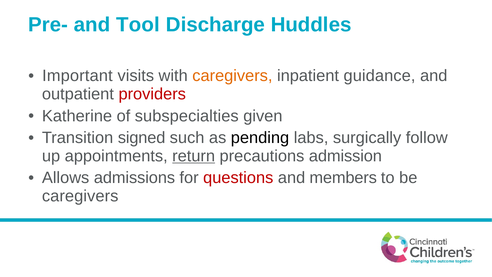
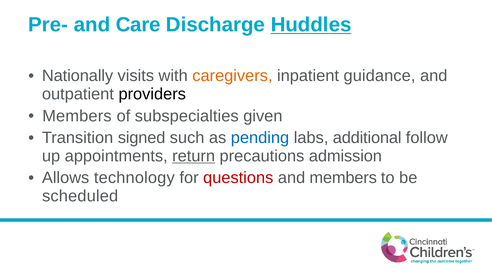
Tool: Tool -> Care
Huddles underline: none -> present
Important: Important -> Nationally
providers colour: red -> black
Katherine at (77, 116): Katherine -> Members
pending colour: black -> blue
surgically: surgically -> additional
admissions: admissions -> technology
caregivers at (80, 196): caregivers -> scheduled
